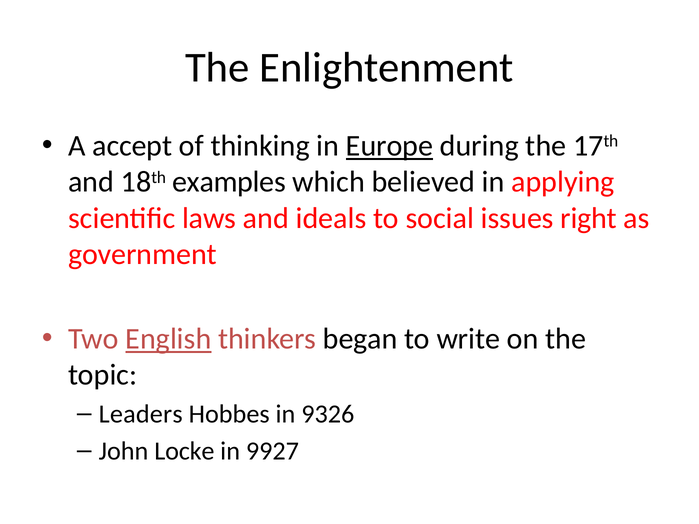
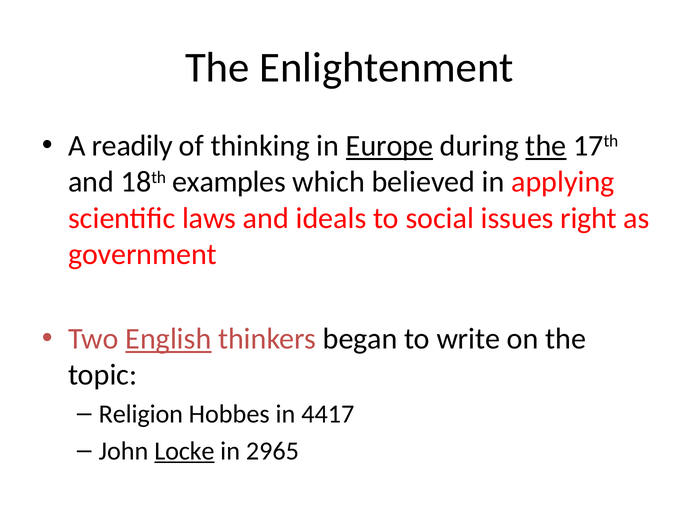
accept: accept -> readily
the at (546, 146) underline: none -> present
Leaders: Leaders -> Religion
9326: 9326 -> 4417
Locke underline: none -> present
9927: 9927 -> 2965
